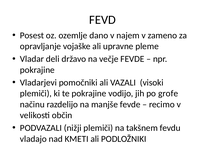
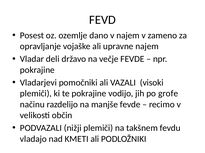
upravne pleme: pleme -> najem
